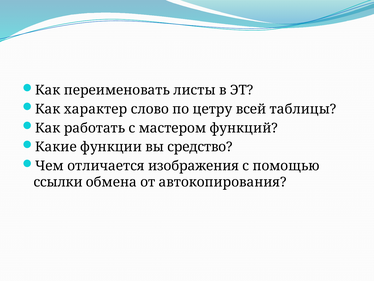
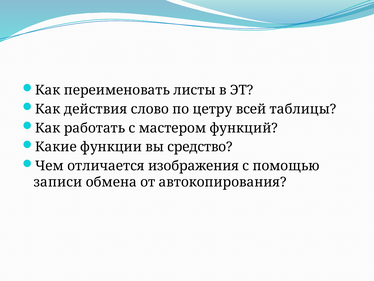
характер: характер -> действия
ссылки: ссылки -> записи
